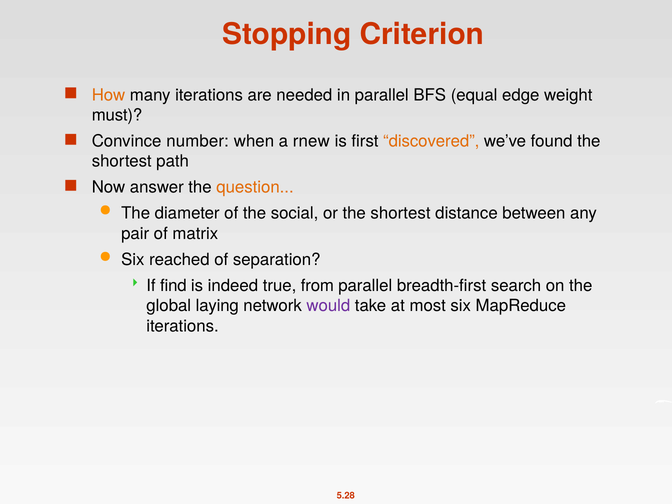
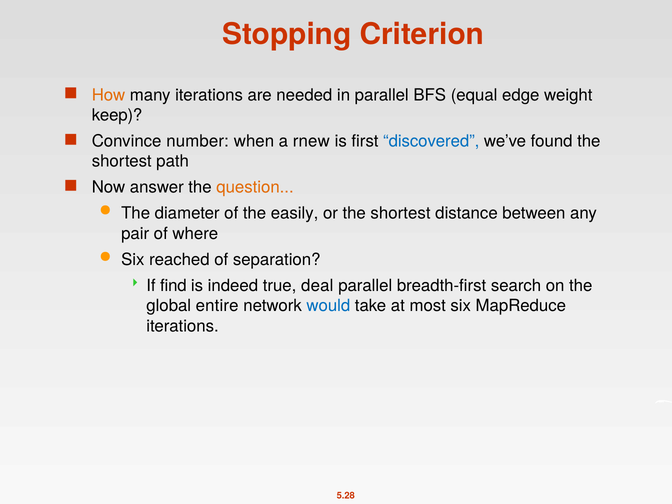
must: must -> keep
discovered colour: orange -> blue
social: social -> easily
matrix: matrix -> where
from: from -> deal
laying: laying -> entire
would colour: purple -> blue
